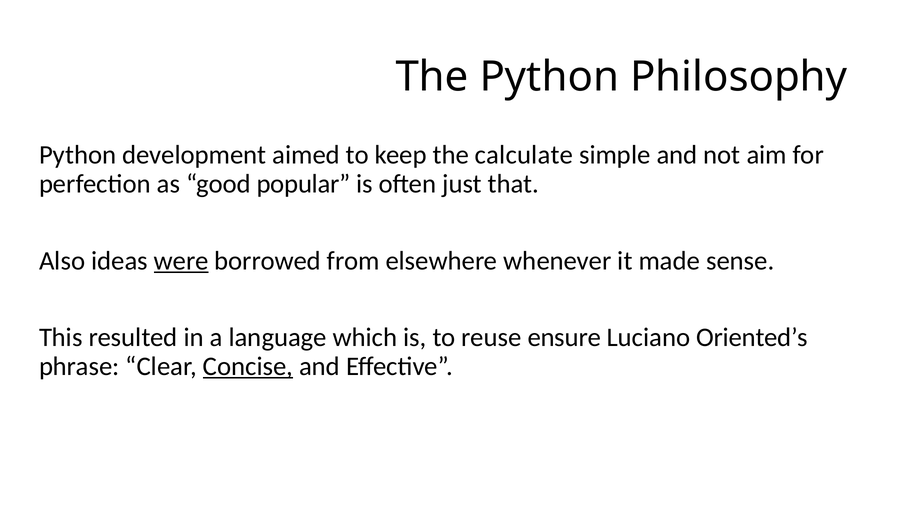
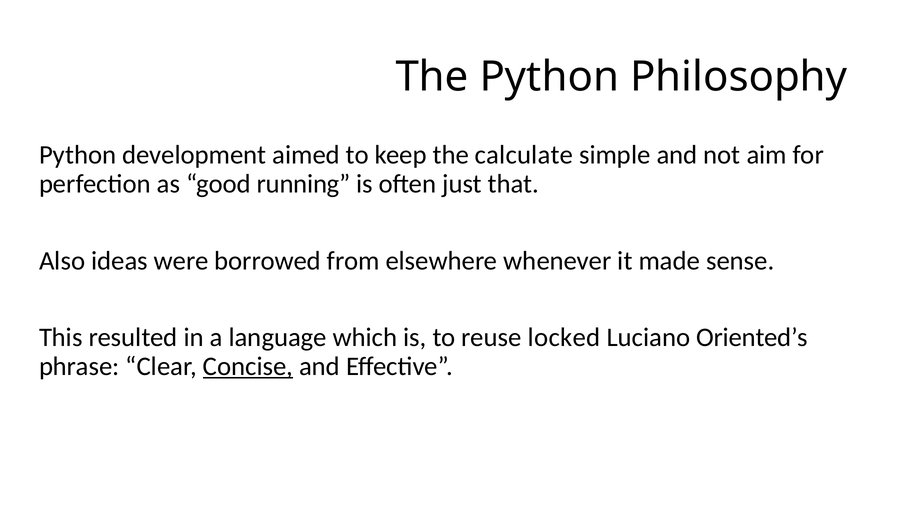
popular: popular -> running
were underline: present -> none
ensure: ensure -> locked
